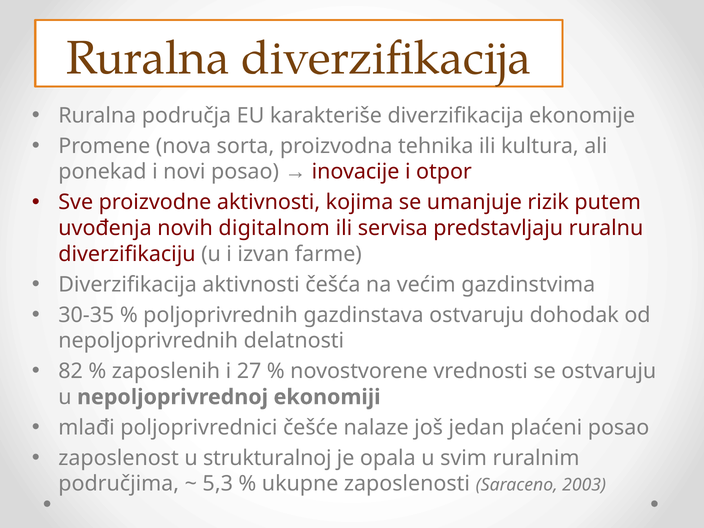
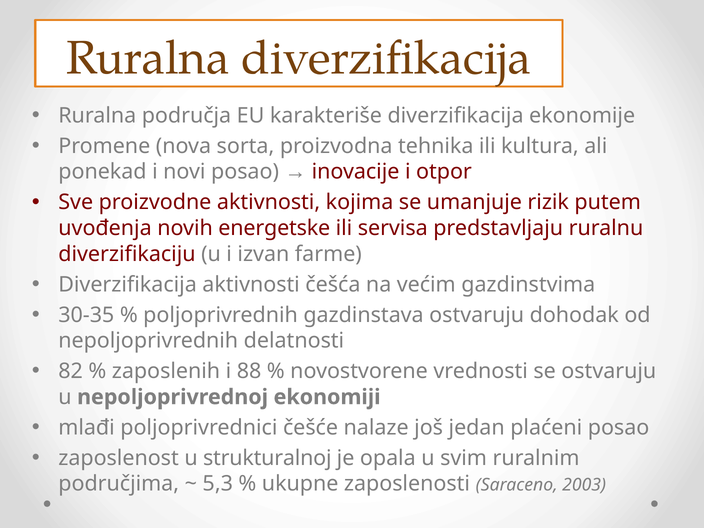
digitalnom: digitalnom -> energetske
27: 27 -> 88
